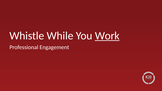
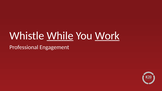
While underline: none -> present
